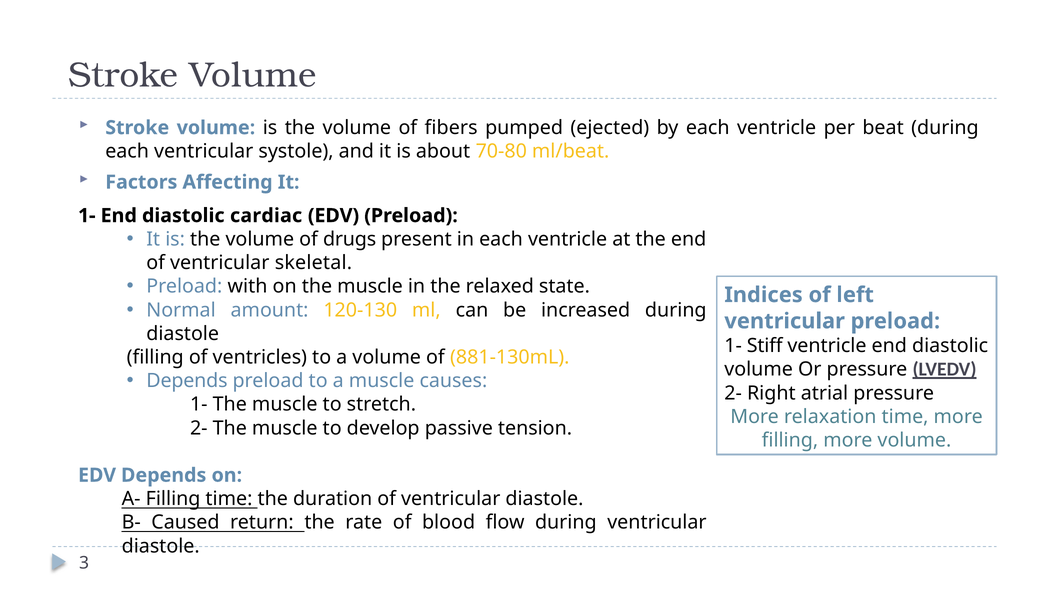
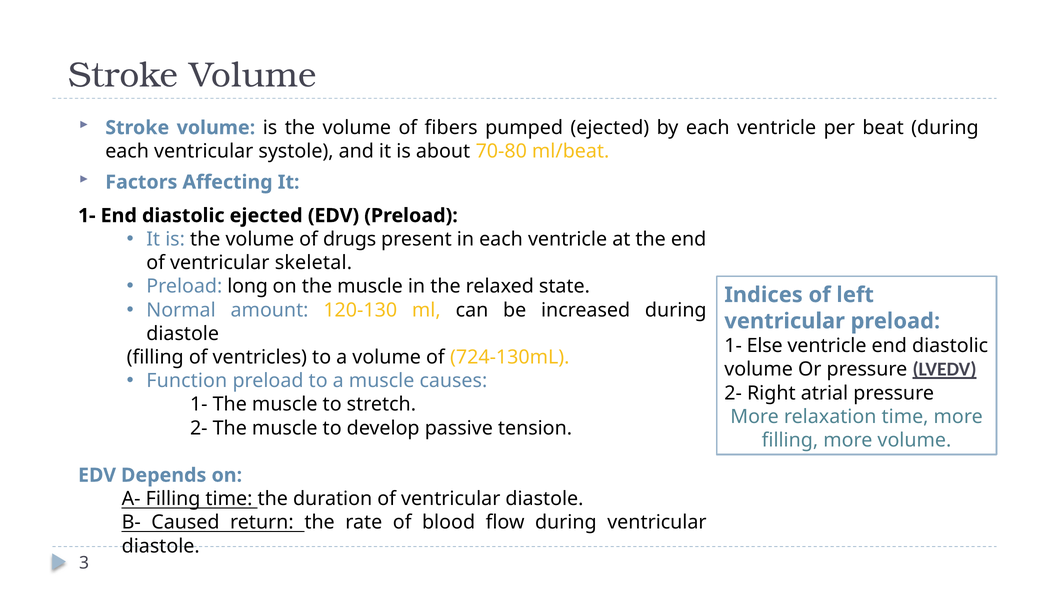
diastolic cardiac: cardiac -> ejected
with: with -> long
Stiff: Stiff -> Else
881-130mL: 881-130mL -> 724-130mL
Depends at (187, 381): Depends -> Function
